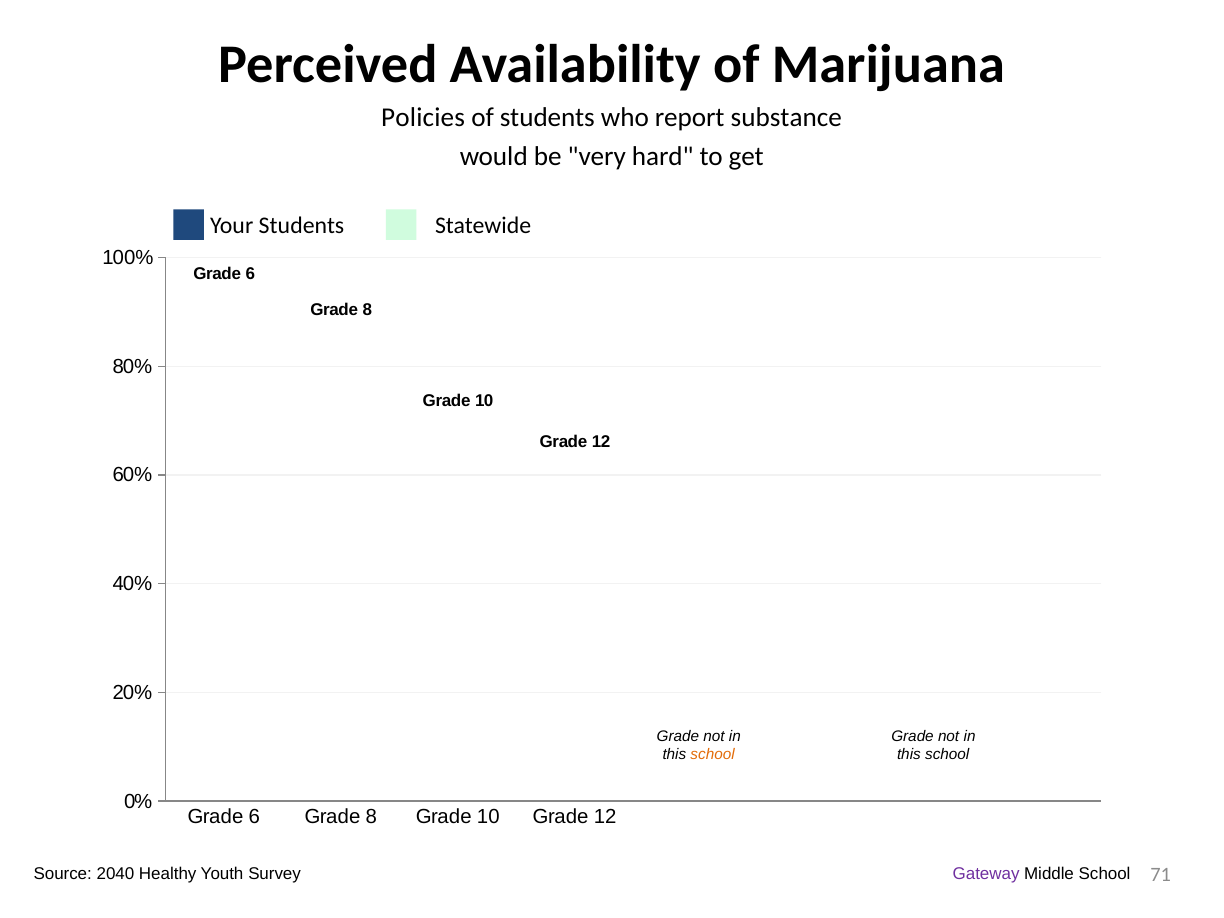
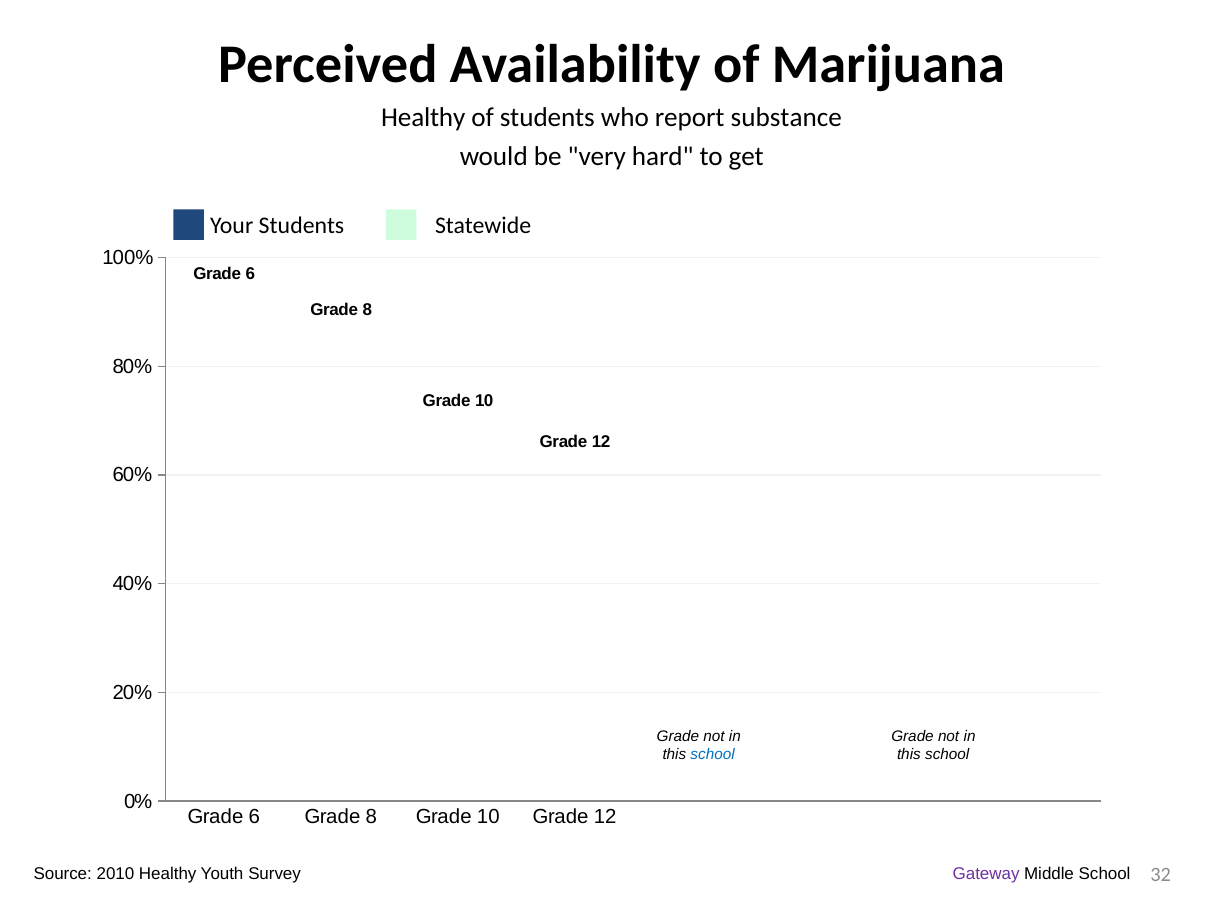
Policies at (423, 117): Policies -> Healthy
school at (713, 755) colour: orange -> blue
2040: 2040 -> 2010
71: 71 -> 32
